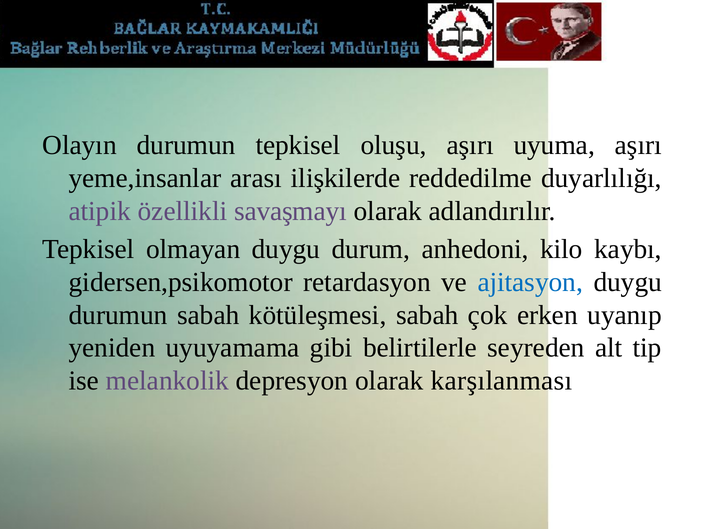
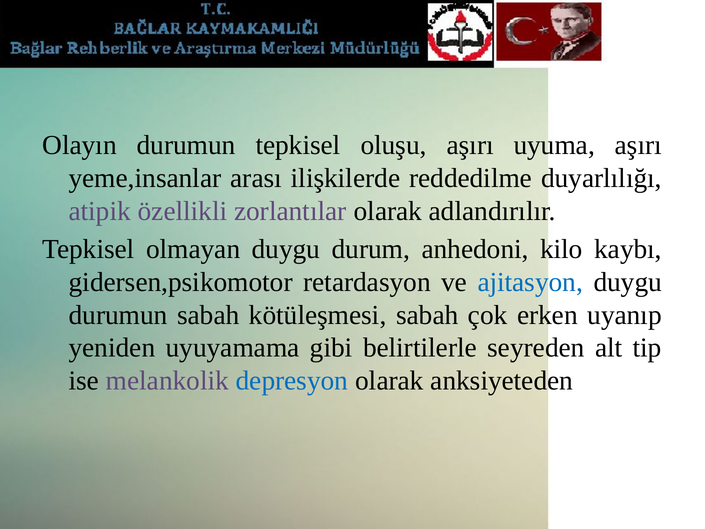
savaşmayı: savaşmayı -> zorlantılar
depresyon colour: black -> blue
karşılanması: karşılanması -> anksiyeteden
